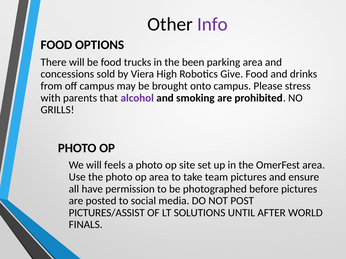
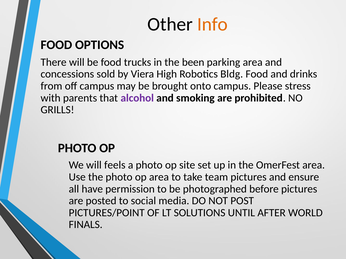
Info colour: purple -> orange
Give: Give -> Bldg
PICTURES/ASSIST: PICTURES/ASSIST -> PICTURES/POINT
